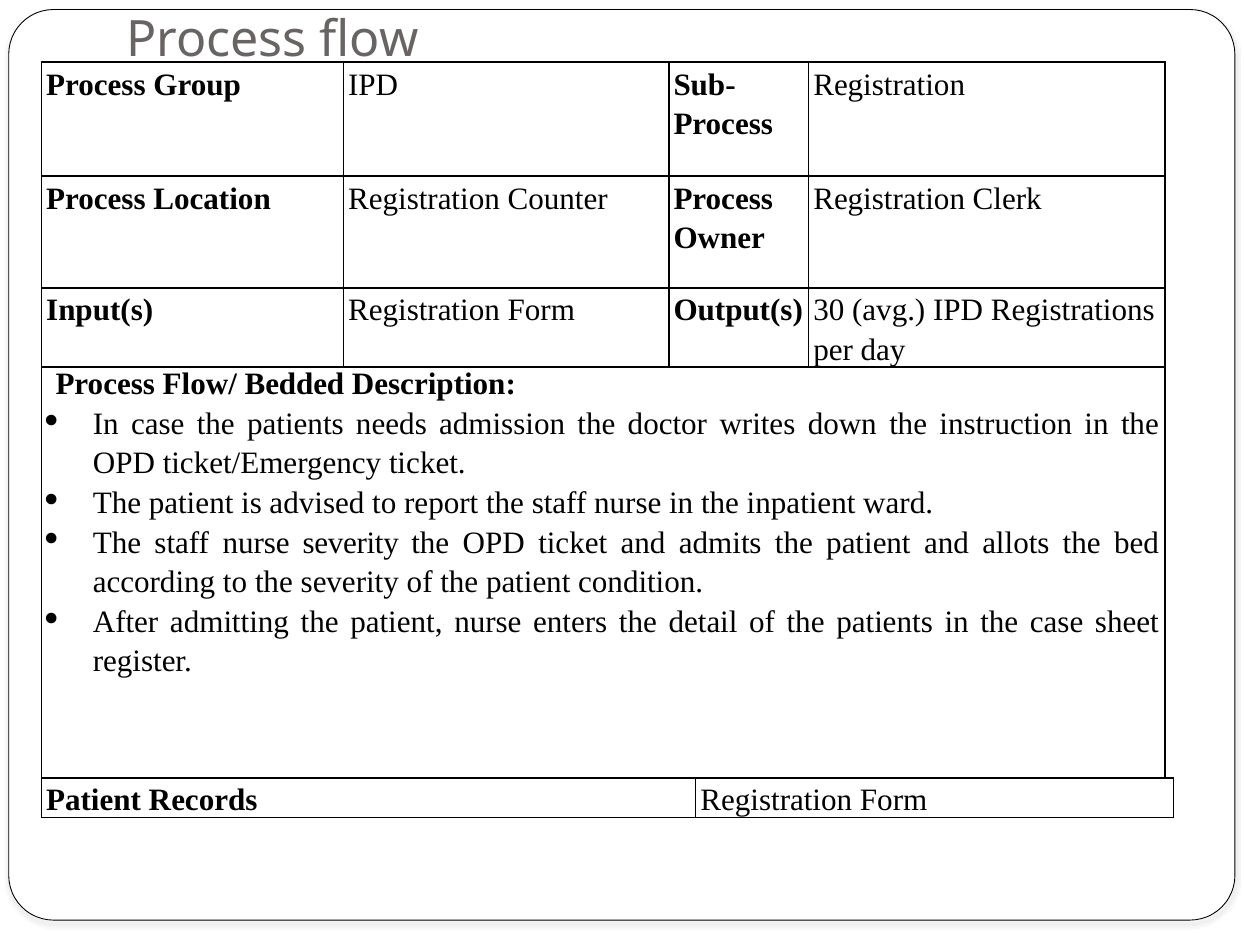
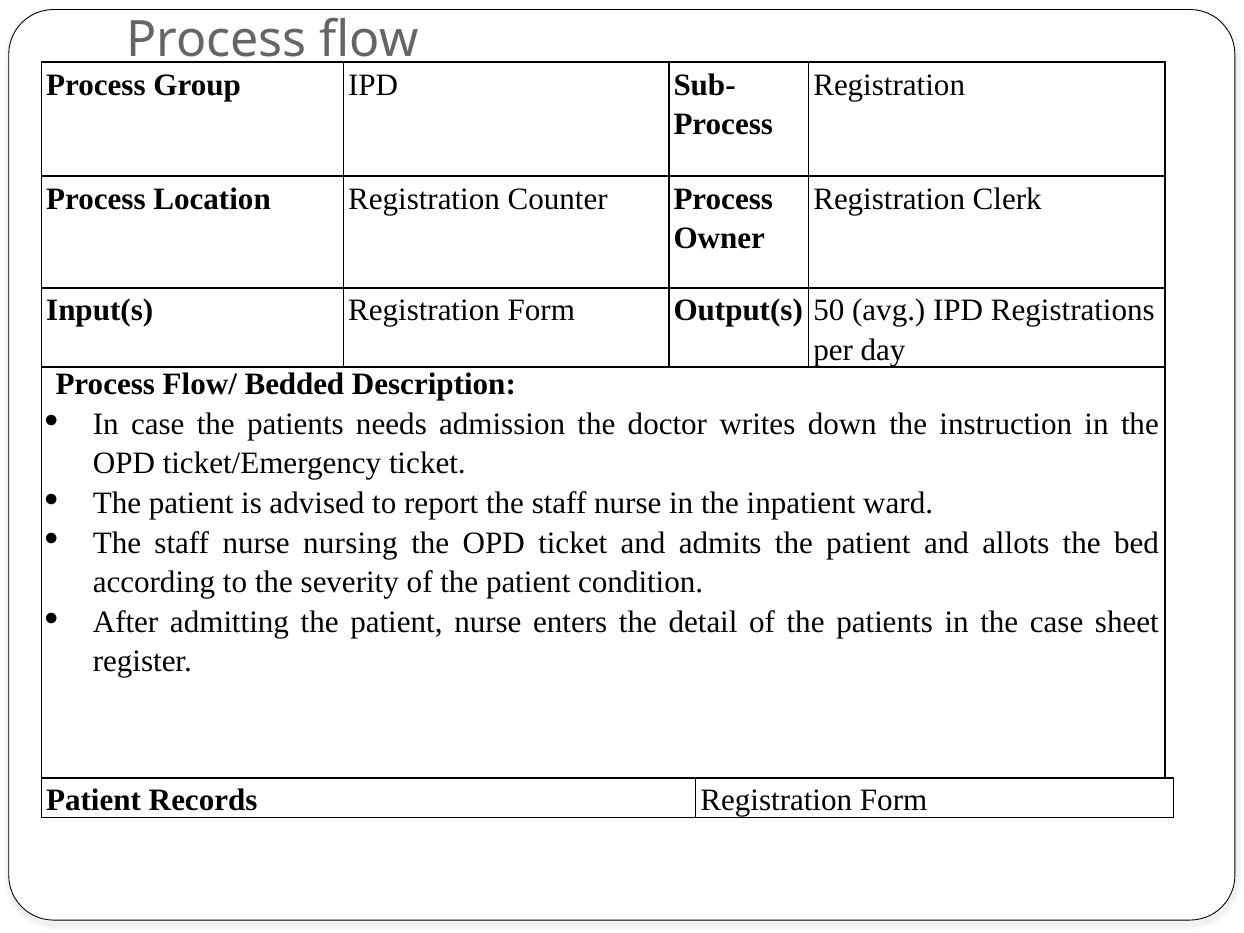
30: 30 -> 50
nurse severity: severity -> nursing
